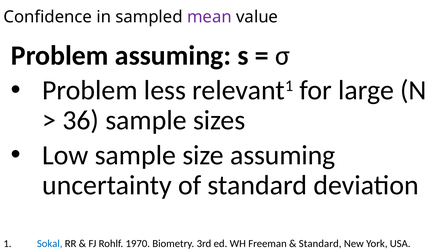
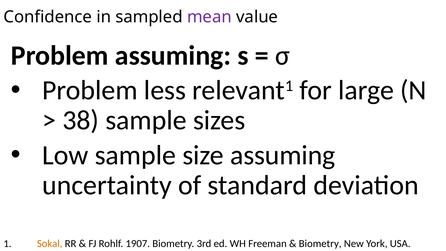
36: 36 -> 38
Sokal colour: blue -> orange
1970: 1970 -> 1907
Standard at (320, 244): Standard -> Biometry
